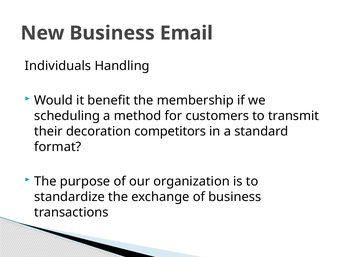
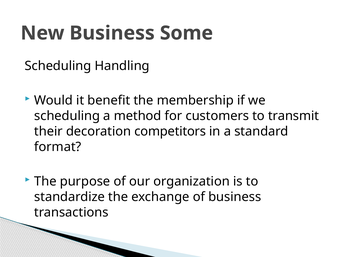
Email: Email -> Some
Individuals at (58, 66): Individuals -> Scheduling
